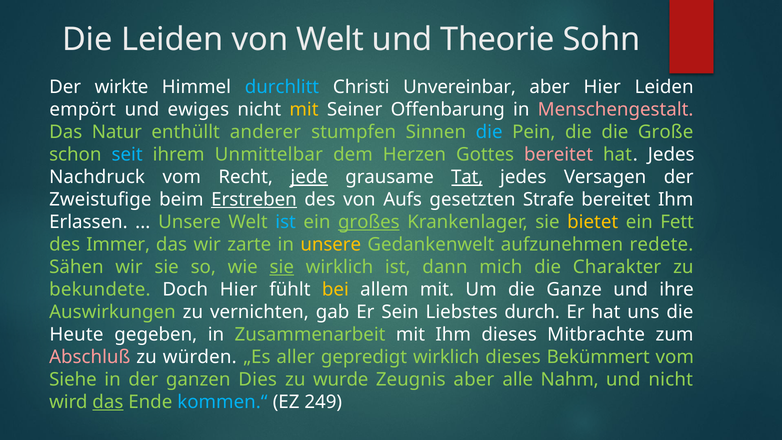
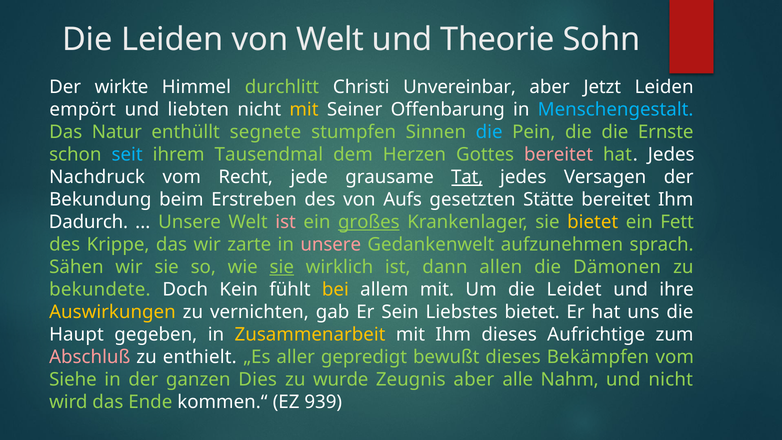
durchlitt colour: light blue -> light green
aber Hier: Hier -> Jetzt
ewiges: ewiges -> liebten
Menschengestalt colour: pink -> light blue
anderer: anderer -> segnete
Große: Große -> Ernste
Unmittelbar: Unmittelbar -> Tausendmal
jede underline: present -> none
Zweistufige: Zweistufige -> Bekundung
Erstreben underline: present -> none
Strafe: Strafe -> Stätte
Erlassen: Erlassen -> Dadurch
ist at (286, 222) colour: light blue -> pink
Immer: Immer -> Krippe
unsere at (331, 244) colour: yellow -> pink
redete: redete -> sprach
mich: mich -> allen
Charakter: Charakter -> Dämonen
Doch Hier: Hier -> Kein
Ganze: Ganze -> Leidet
Auswirkungen colour: light green -> yellow
Liebstes durch: durch -> bietet
Heute: Heute -> Haupt
Zusammenarbeit colour: light green -> yellow
Mitbrachte: Mitbrachte -> Aufrichtige
würden: würden -> enthielt
gepredigt wirklich: wirklich -> bewußt
Bekümmert: Bekümmert -> Bekämpfen
das at (108, 402) underline: present -> none
kommen.“ colour: light blue -> white
249: 249 -> 939
